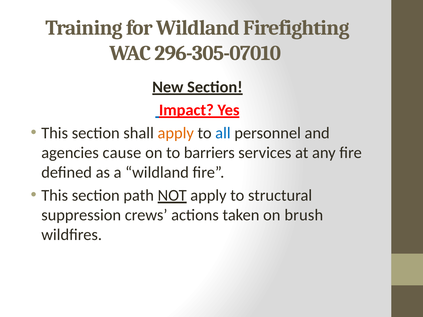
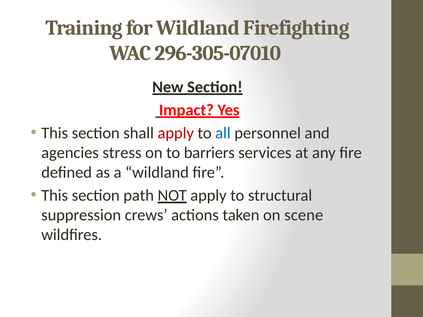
apply at (176, 133) colour: orange -> red
cause: cause -> stress
brush: brush -> scene
